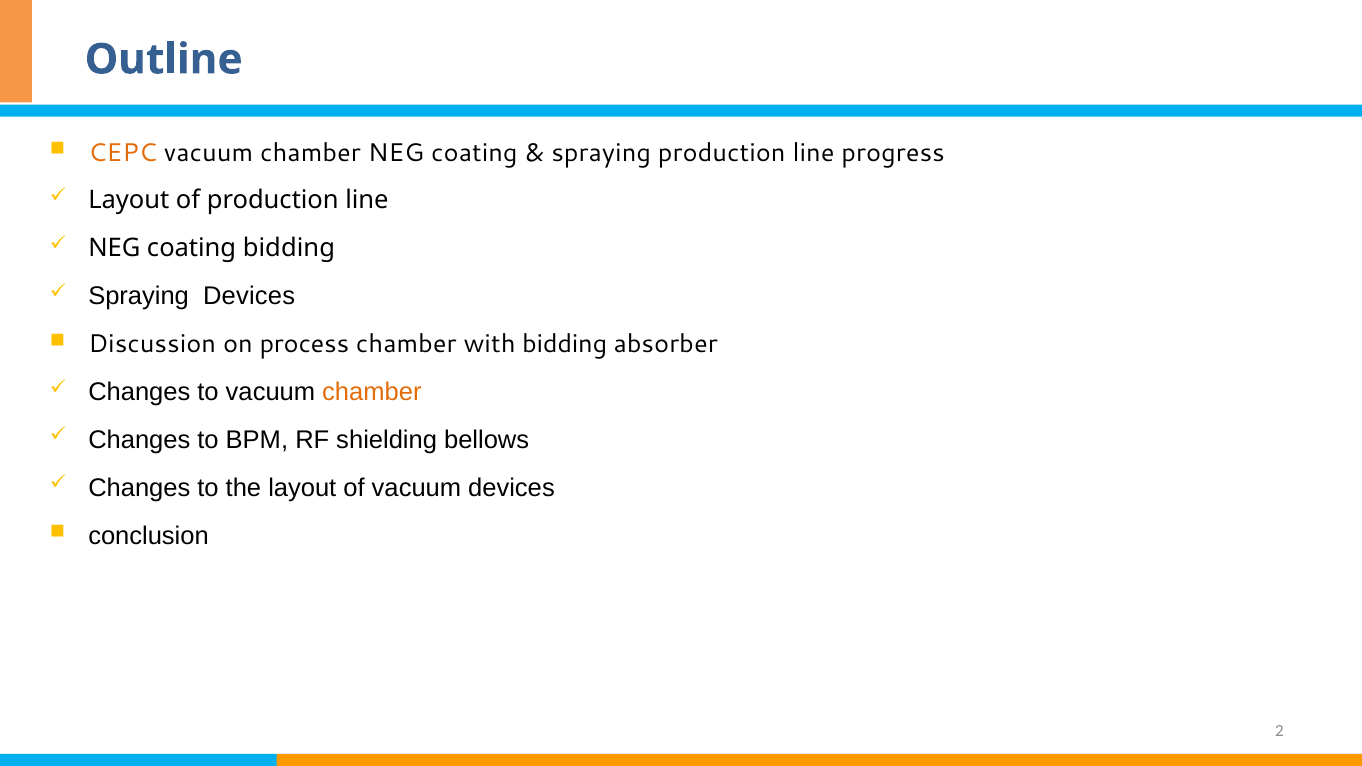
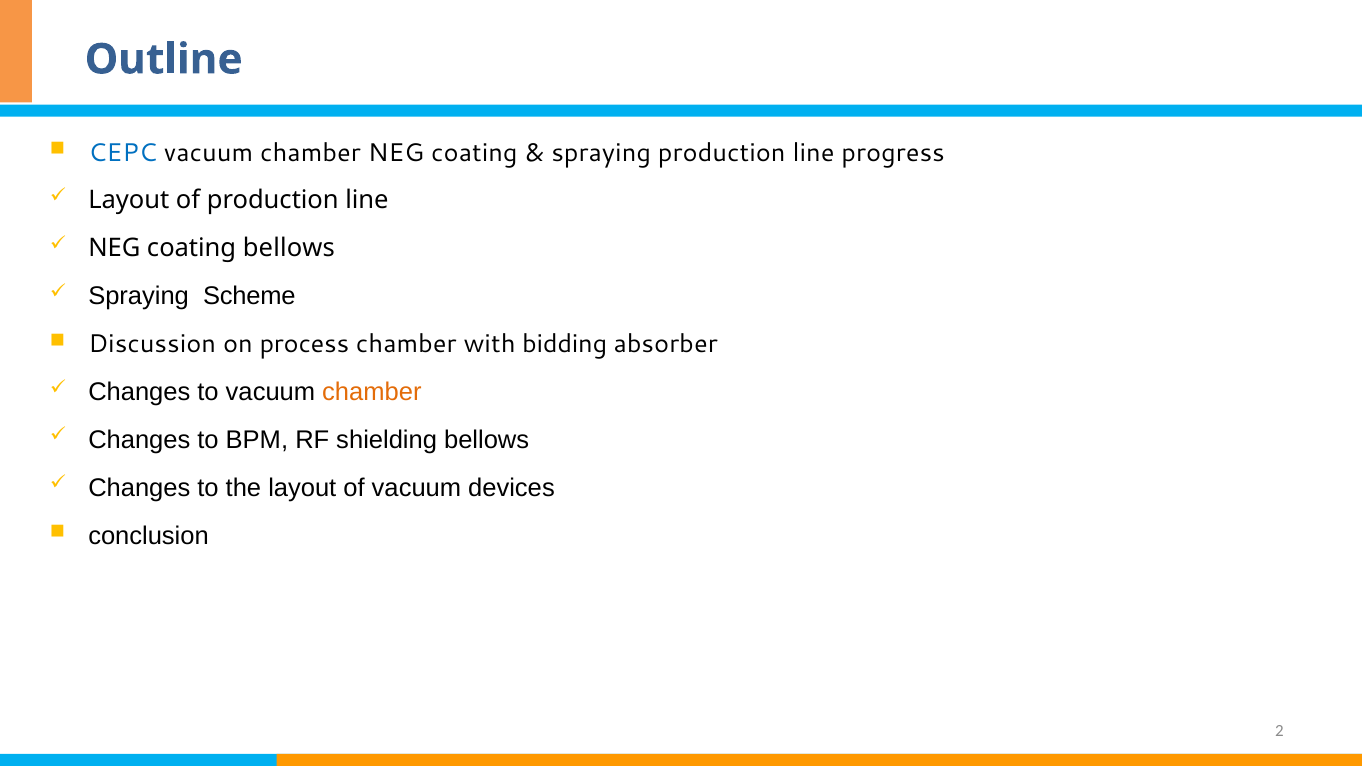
CEPC colour: orange -> blue
coating bidding: bidding -> bellows
Spraying Devices: Devices -> Scheme
